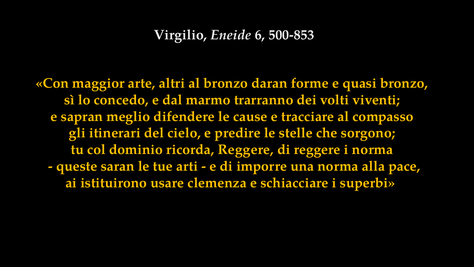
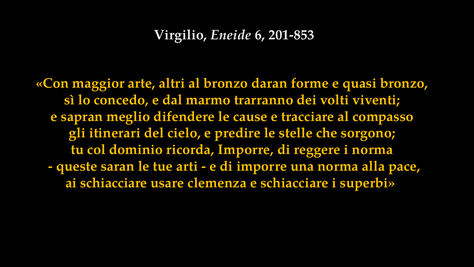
500-853: 500-853 -> 201-853
ricorda Reggere: Reggere -> Imporre
ai istituirono: istituirono -> schiacciare
